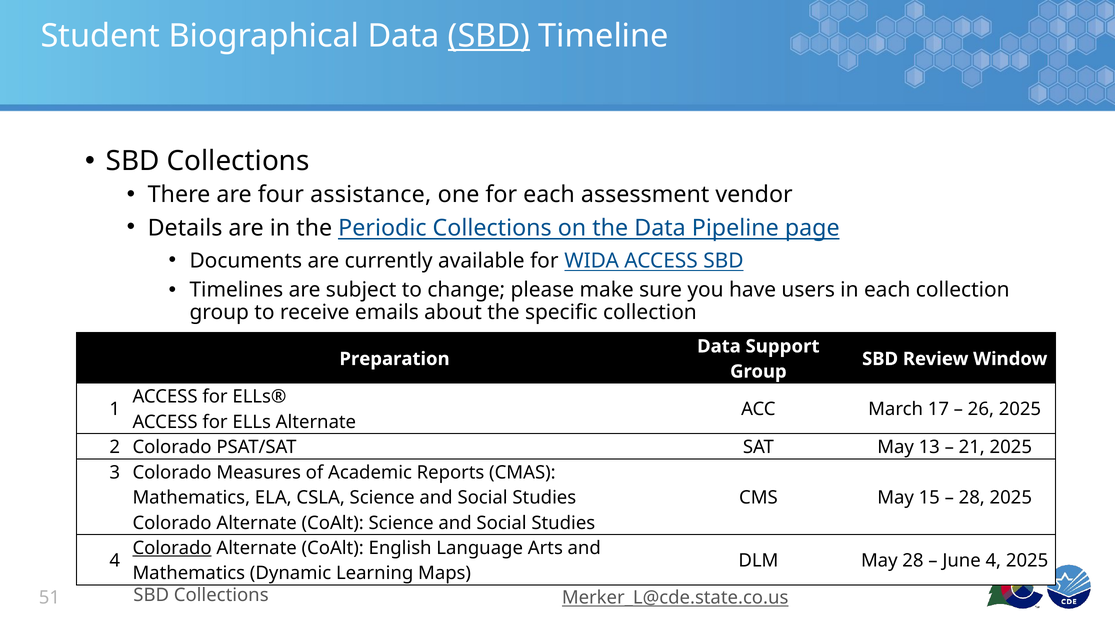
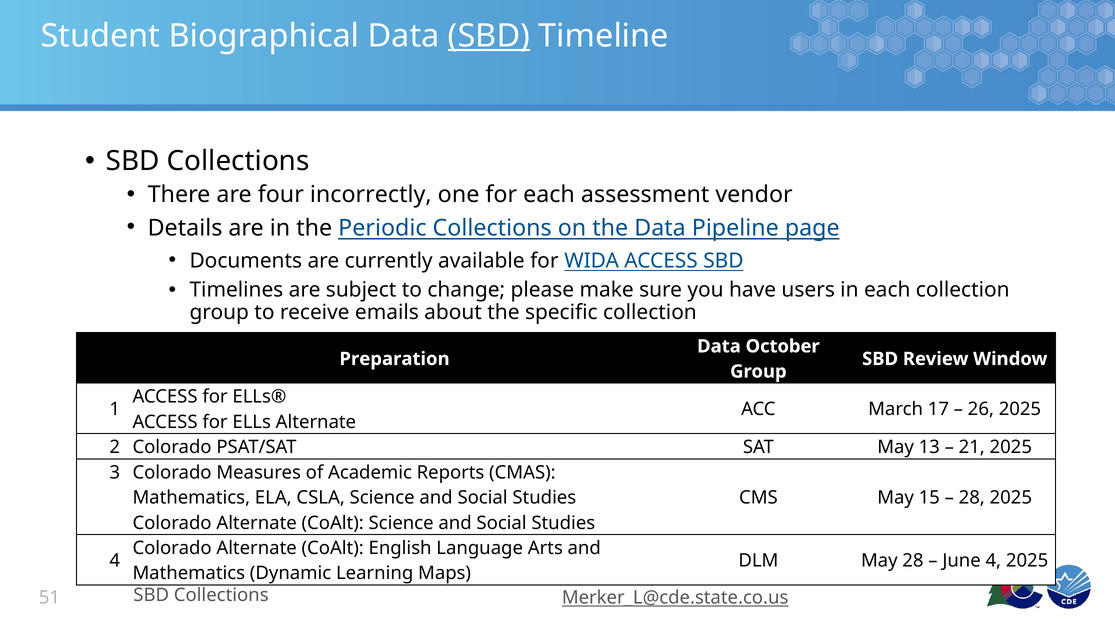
assistance: assistance -> incorrectly
Support: Support -> October
Colorado at (172, 548) underline: present -> none
